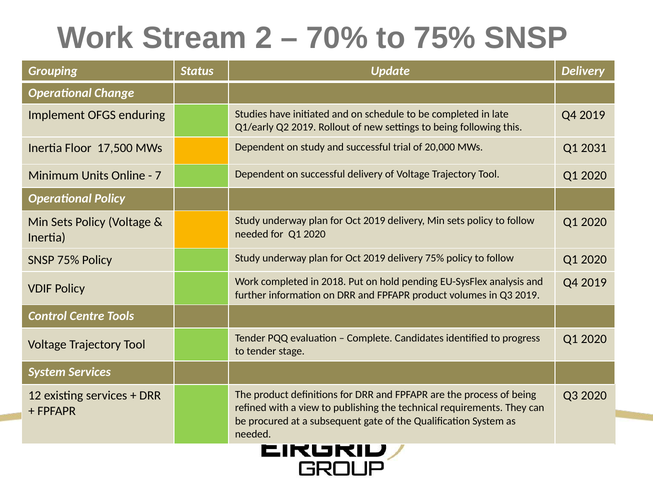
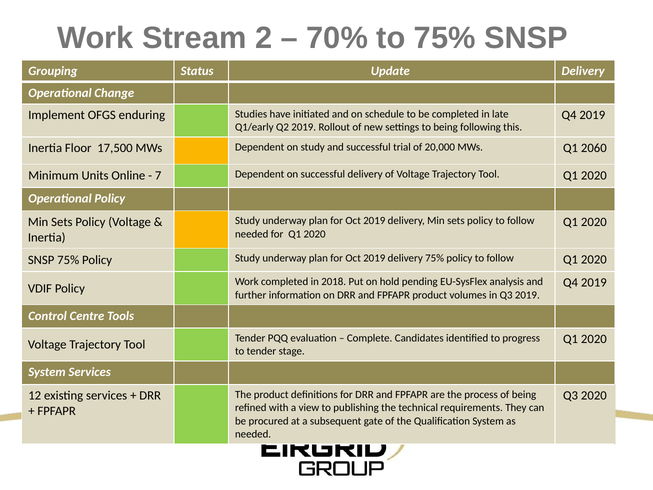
2031: 2031 -> 2060
